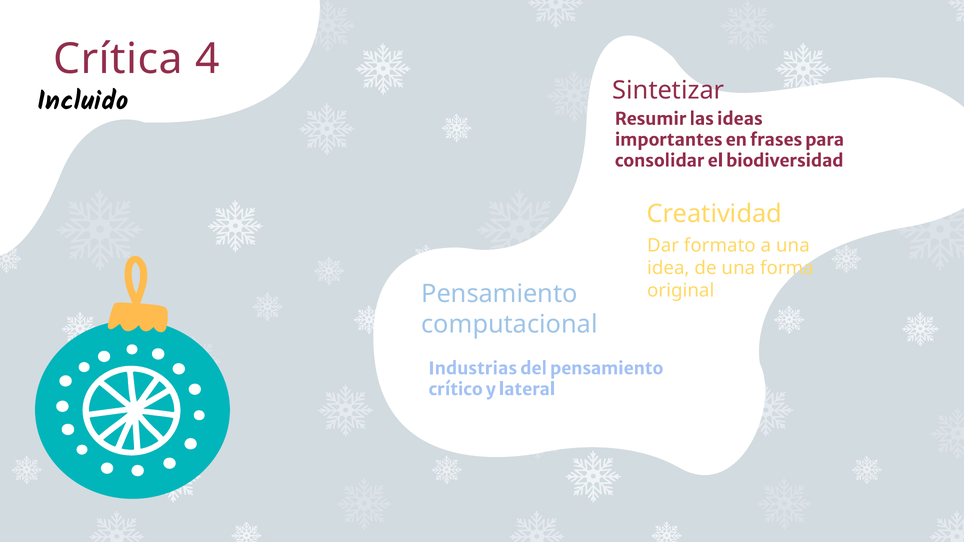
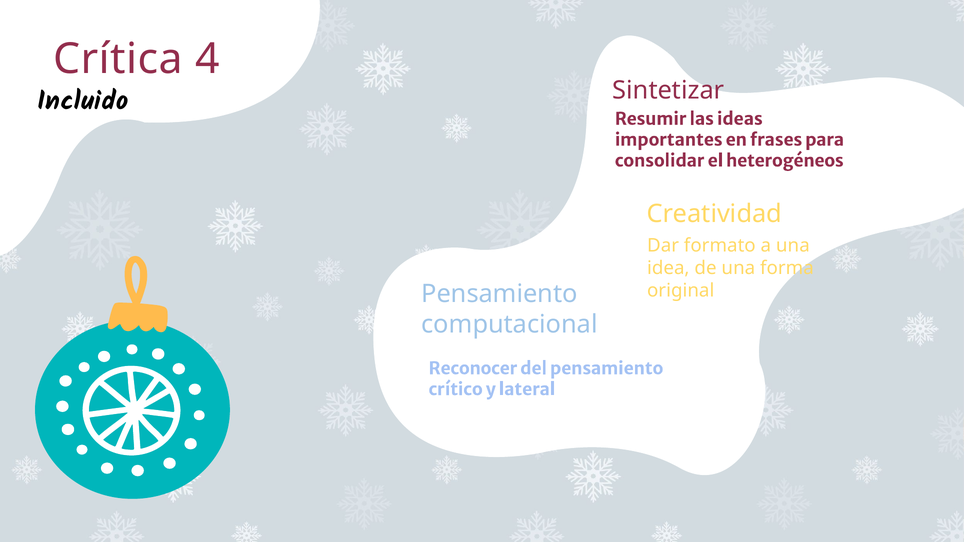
biodiversidad: biodiversidad -> heterogéneos
Industrias: Industrias -> Reconocer
